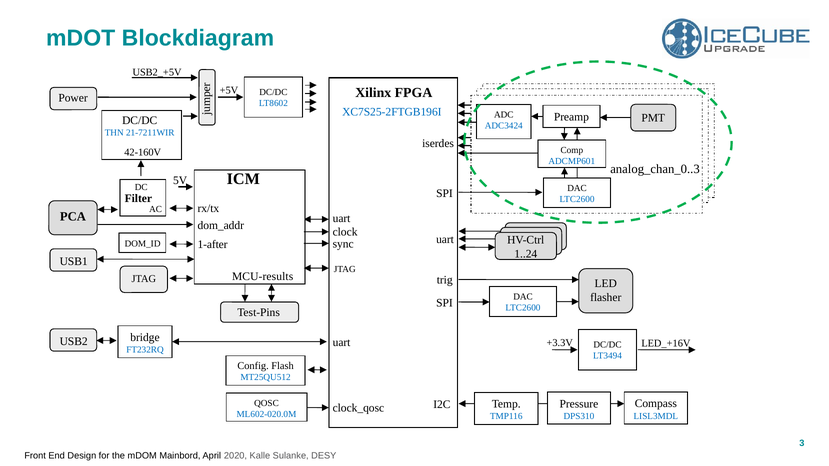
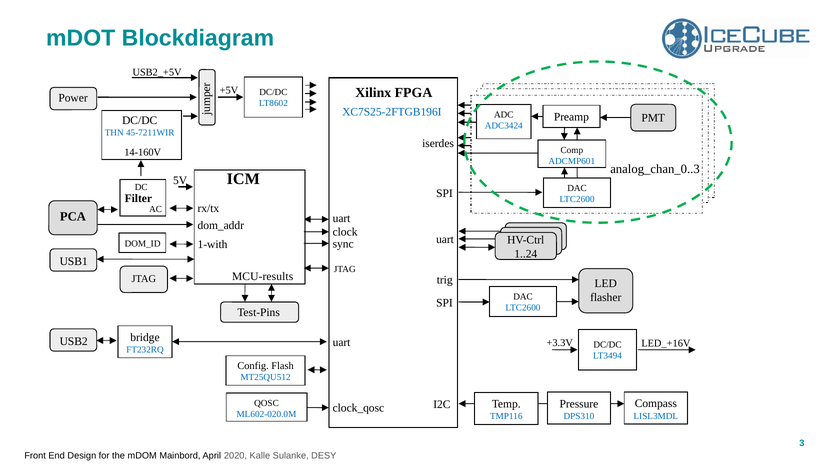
21-7211WIR: 21-7211WIR -> 45-7211WIR
42-160V: 42-160V -> 14-160V
1-after: 1-after -> 1-with
